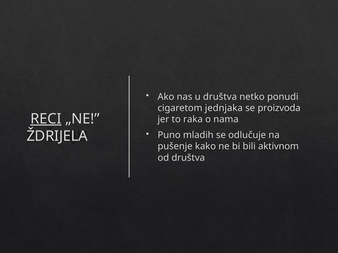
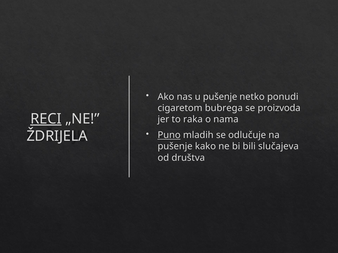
u društva: društva -> pušenje
jednjaka: jednjaka -> bubrega
Puno underline: none -> present
aktivnom: aktivnom -> slučajeva
